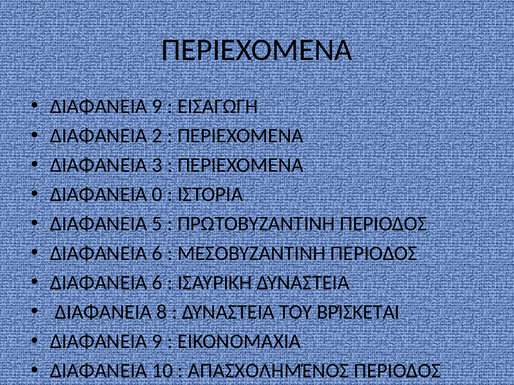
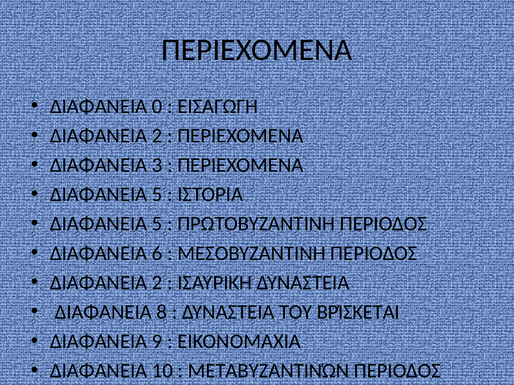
9 at (157, 106): 9 -> 0
0 at (157, 195): 0 -> 5
6 at (157, 283): 6 -> 2
ΑΠΑΣΧΟΛΗΜΈΝΟΣ: ΑΠΑΣΧΟΛΗΜΈΝΟΣ -> ΜΕΤΑΒΥΖΑΝΤΙΝΏΝ
